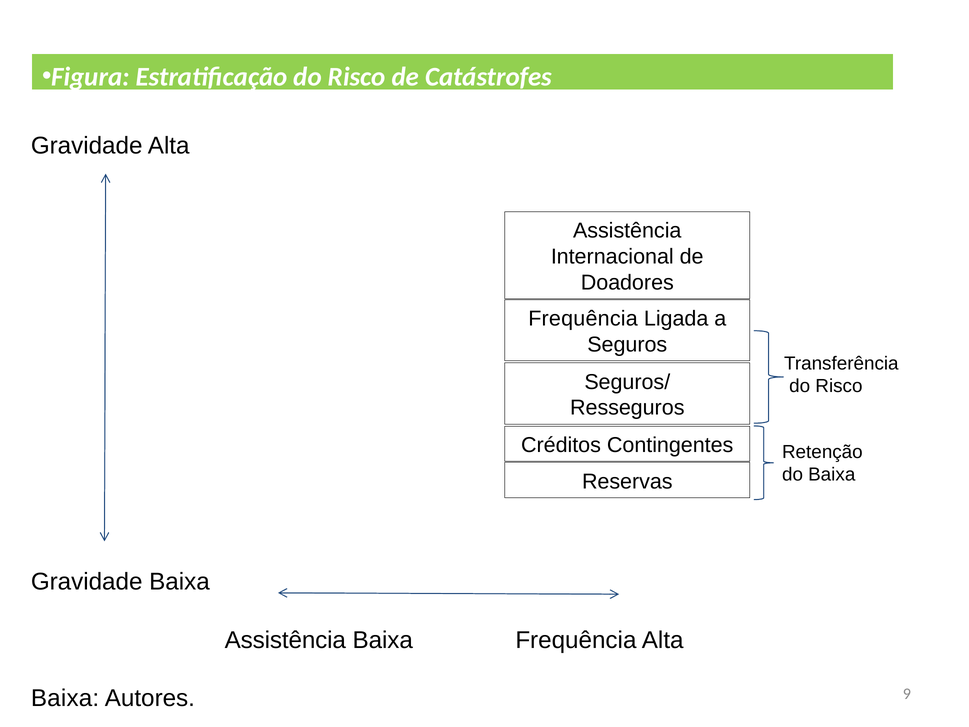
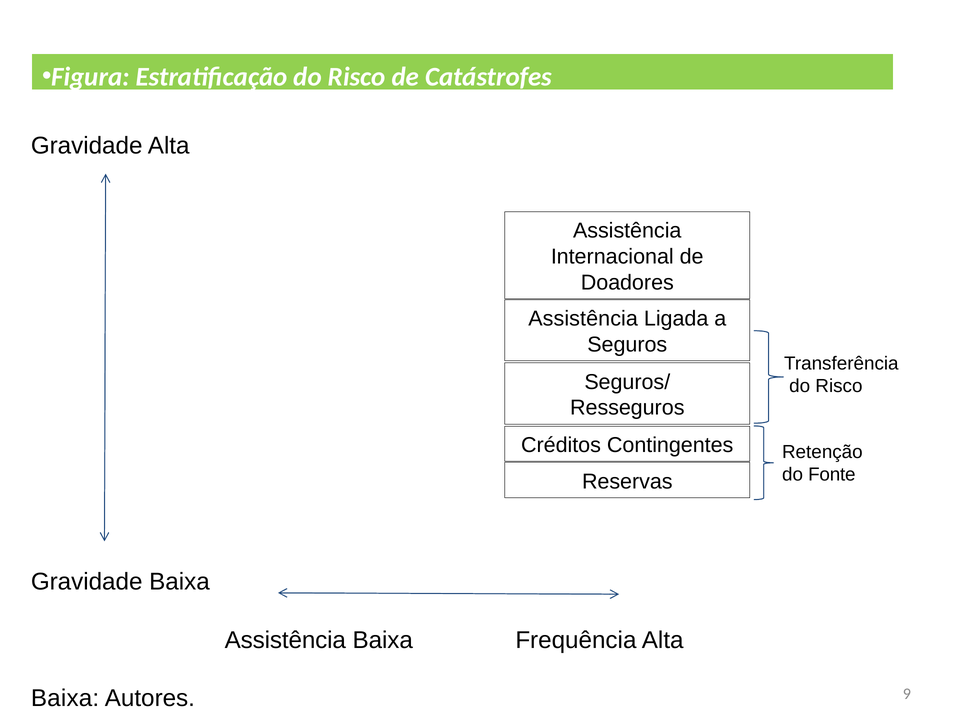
Frequência at (583, 319): Frequência -> Assistência
do Baixa: Baixa -> Fonte
